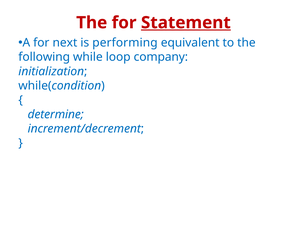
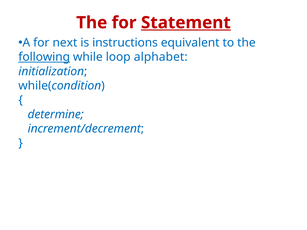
performing: performing -> instructions
following underline: none -> present
company: company -> alphabet
